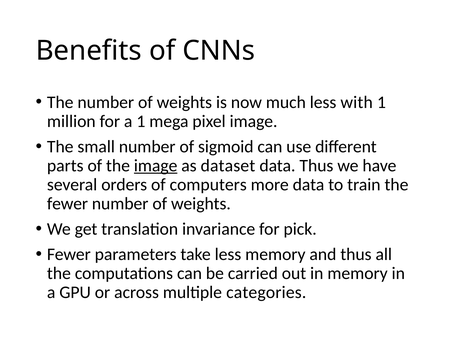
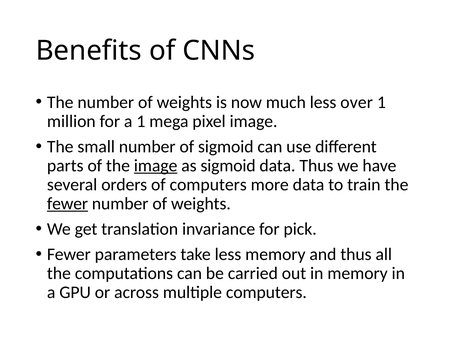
with: with -> over
as dataset: dataset -> sigmoid
fewer at (67, 204) underline: none -> present
multiple categories: categories -> computers
